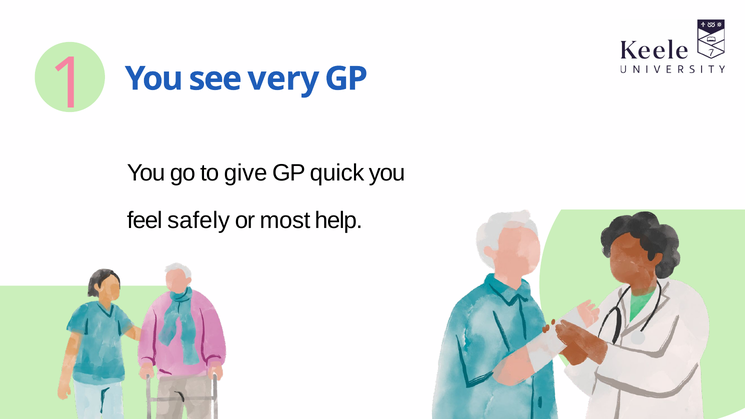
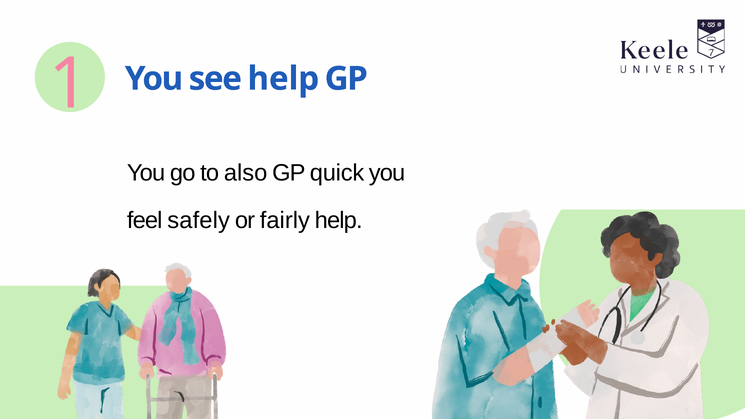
see very: very -> help
give: give -> also
most: most -> fairly
